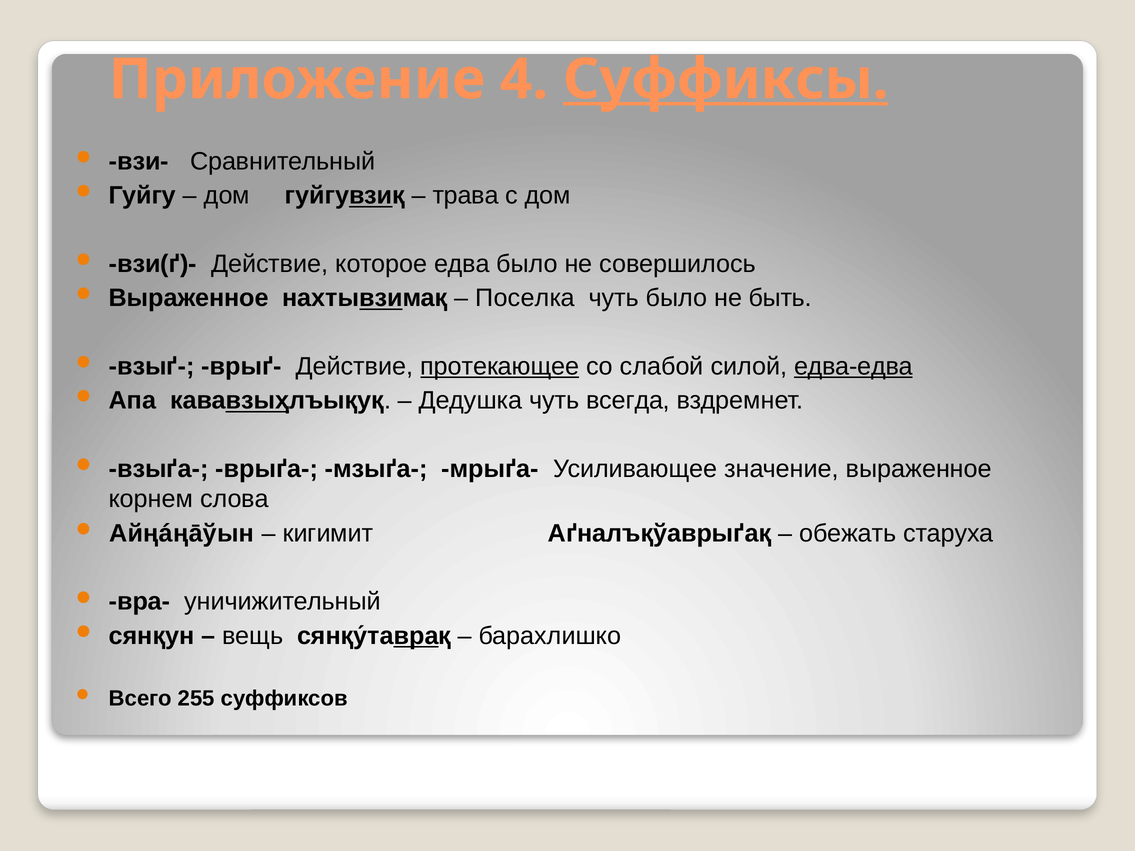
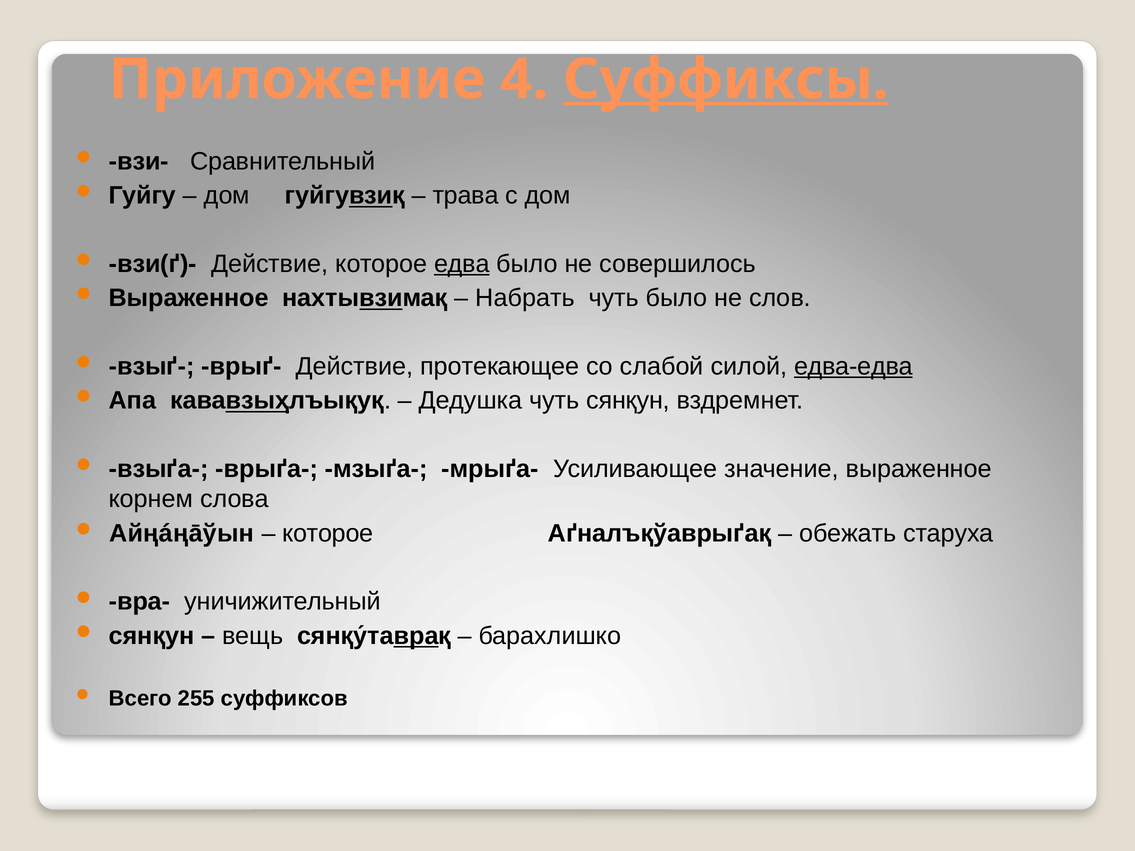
едва underline: none -> present
Поселка: Поселка -> Набрать
быть: быть -> слов
протекающее underline: present -> none
чуть всегда: всегда -> сянқун
кигимит at (328, 533): кигимит -> которое
